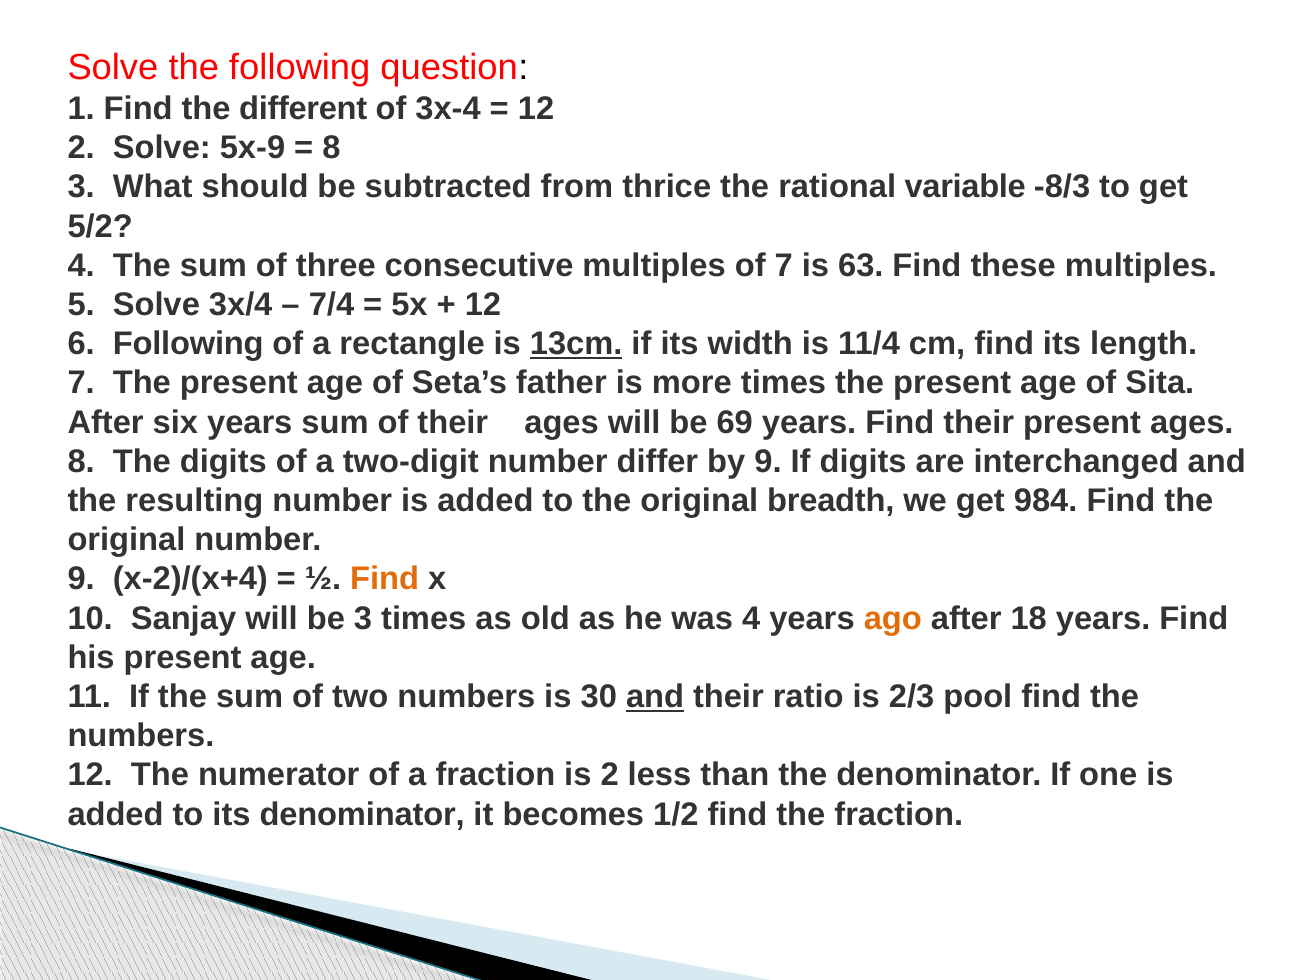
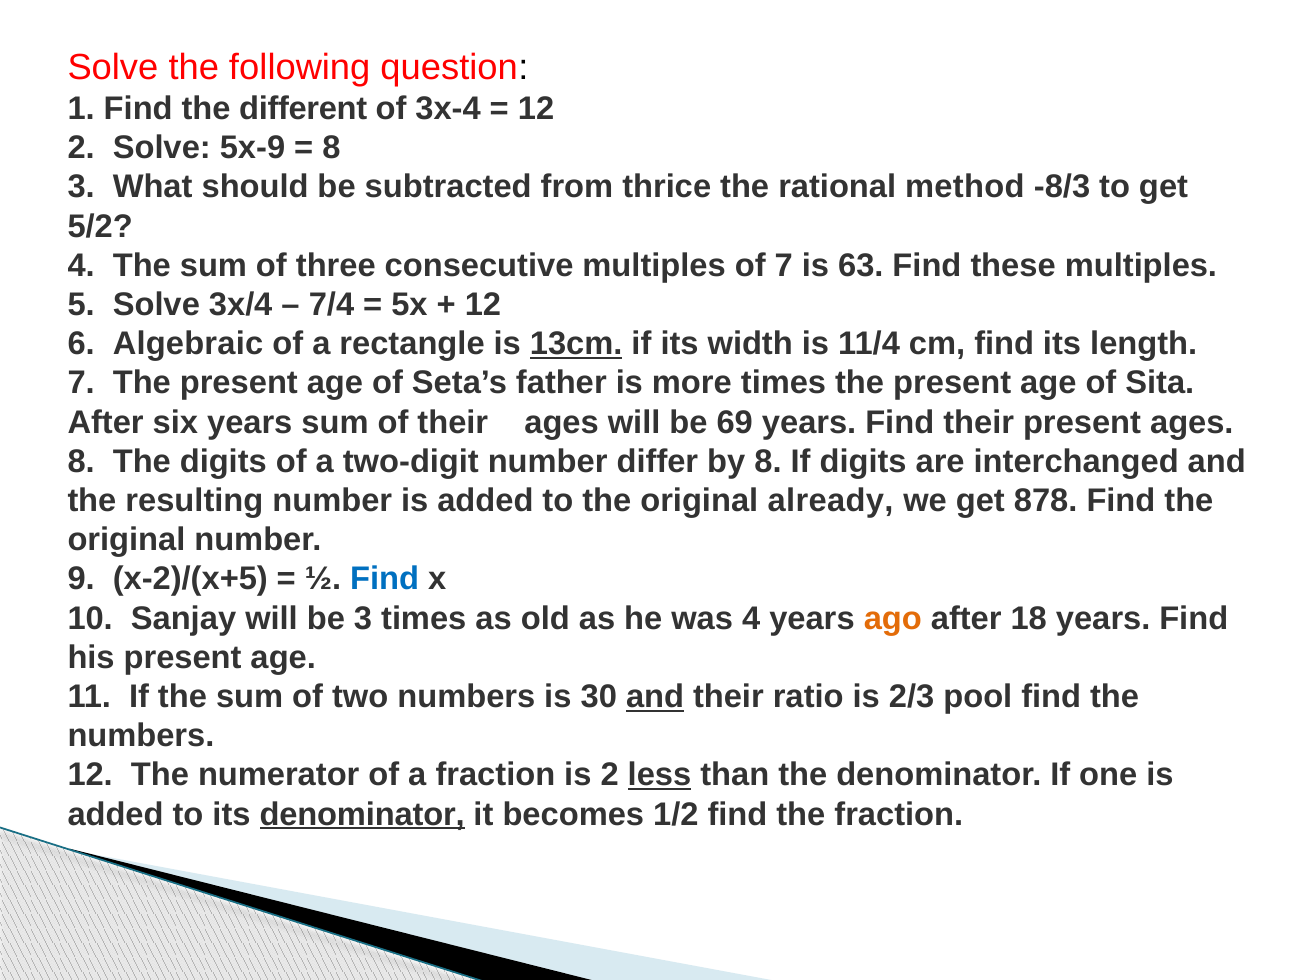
variable: variable -> method
6 Following: Following -> Algebraic
by 9: 9 -> 8
breadth: breadth -> already
984: 984 -> 878
x-2)/(x+4: x-2)/(x+4 -> x-2)/(x+5
Find at (385, 579) colour: orange -> blue
less underline: none -> present
denominator at (362, 814) underline: none -> present
